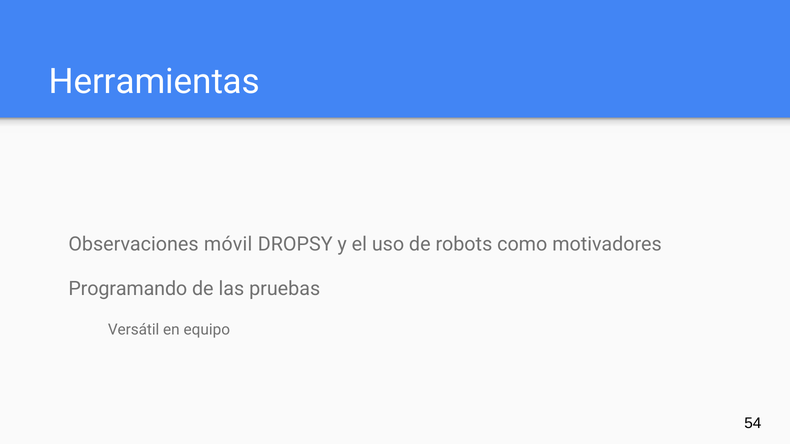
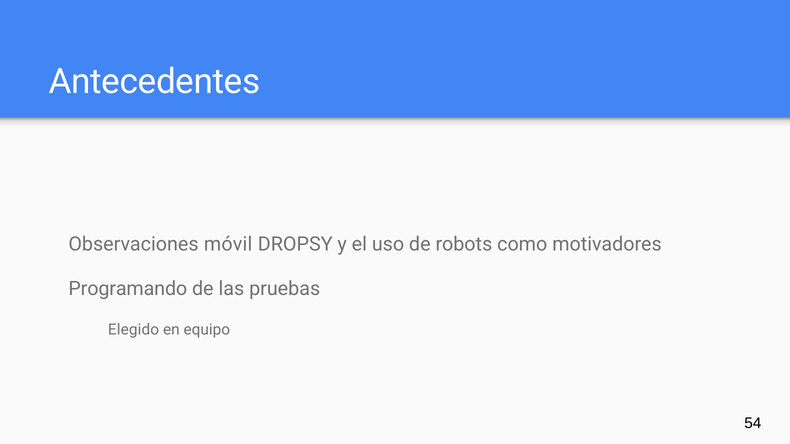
Herramientas: Herramientas -> Antecedentes
Versátil: Versátil -> Elegido
